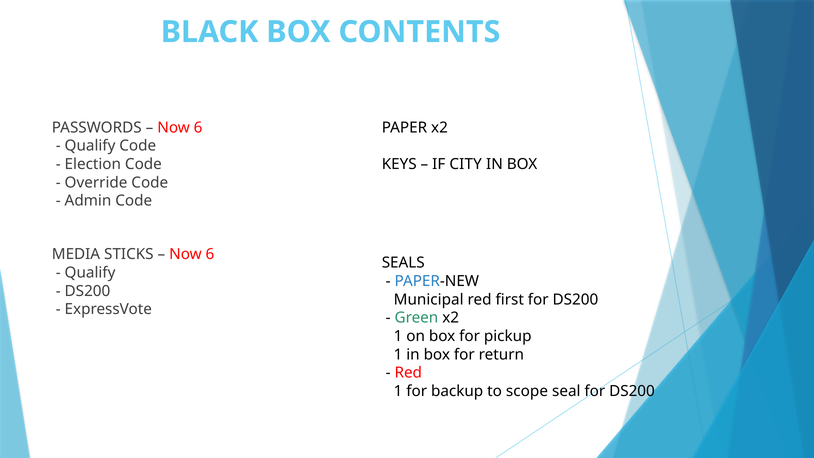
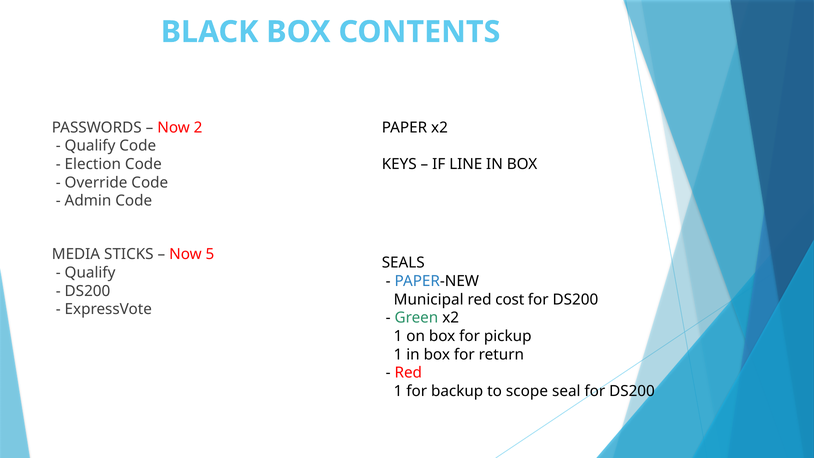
6 at (198, 128): 6 -> 2
CITY: CITY -> LINE
6 at (210, 254): 6 -> 5
first: first -> cost
